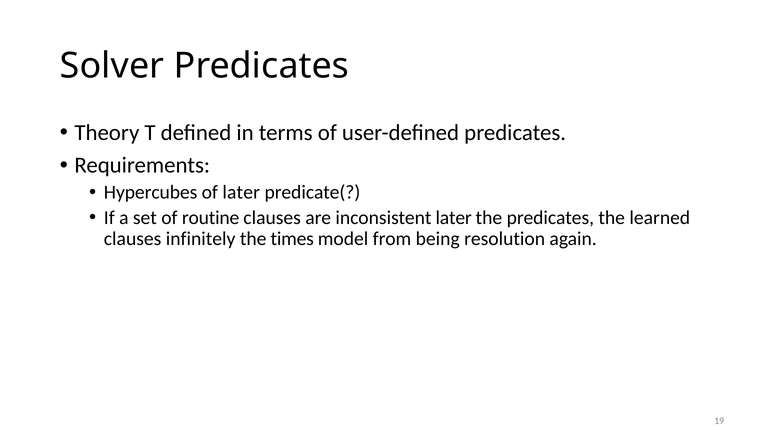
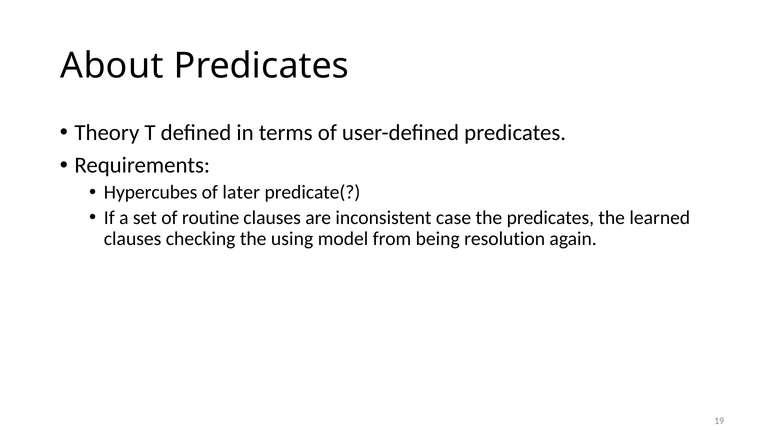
Solver: Solver -> About
inconsistent later: later -> case
infinitely: infinitely -> checking
times: times -> using
